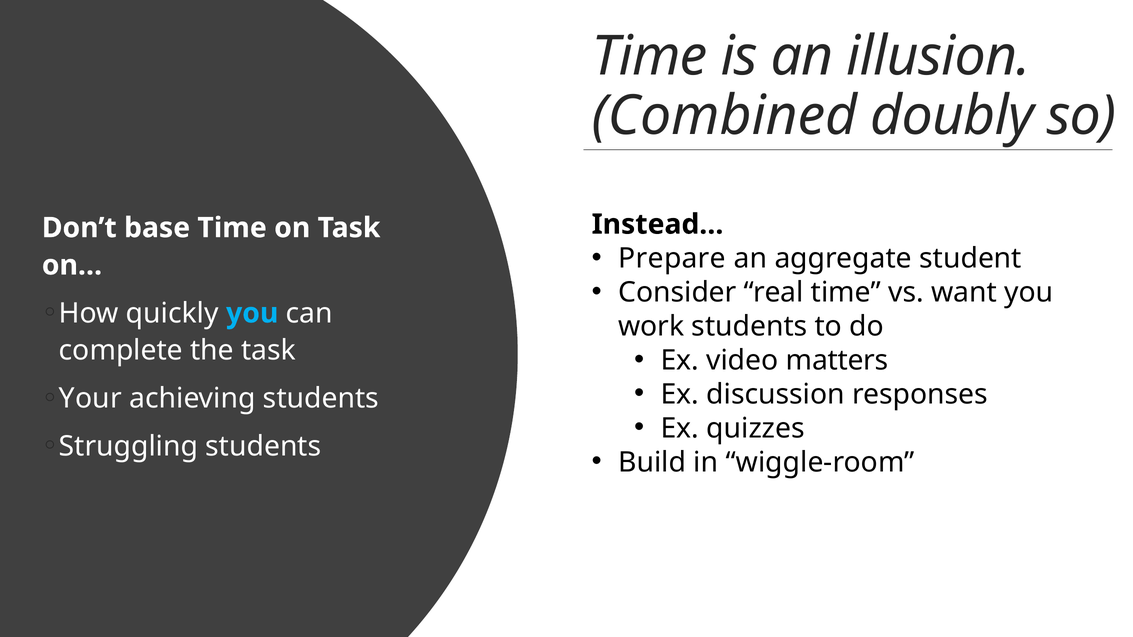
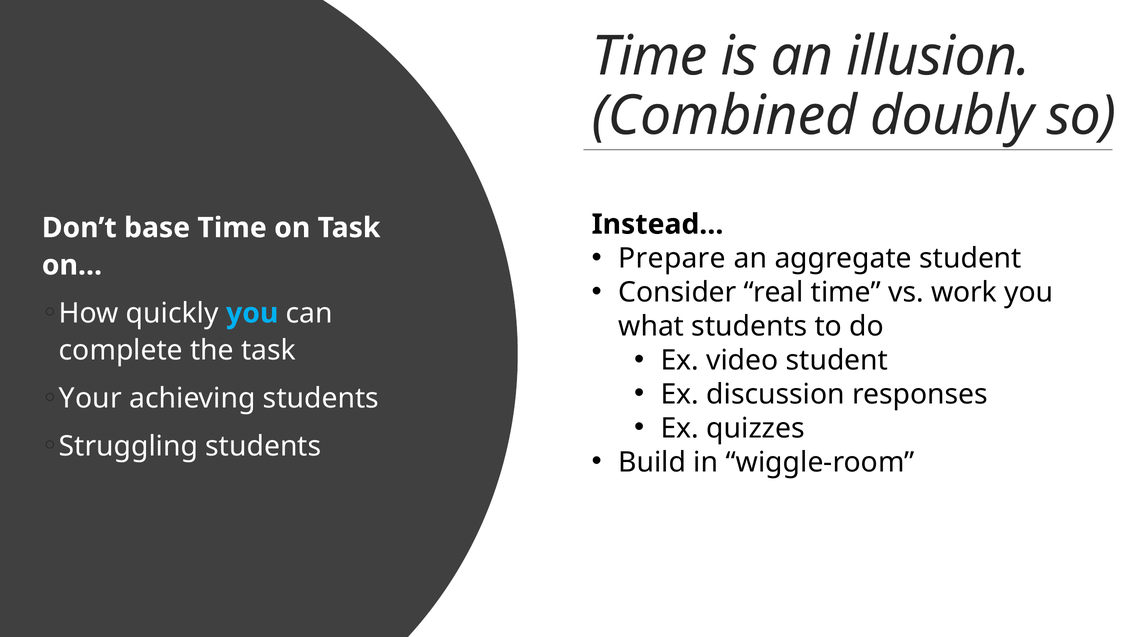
want: want -> work
work: work -> what
video matters: matters -> student
